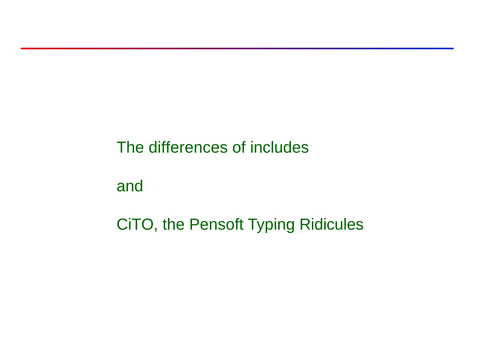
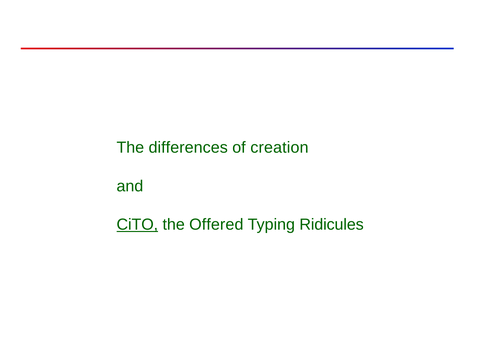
includes: includes -> creation
CiTO underline: none -> present
Pensoft: Pensoft -> Offered
